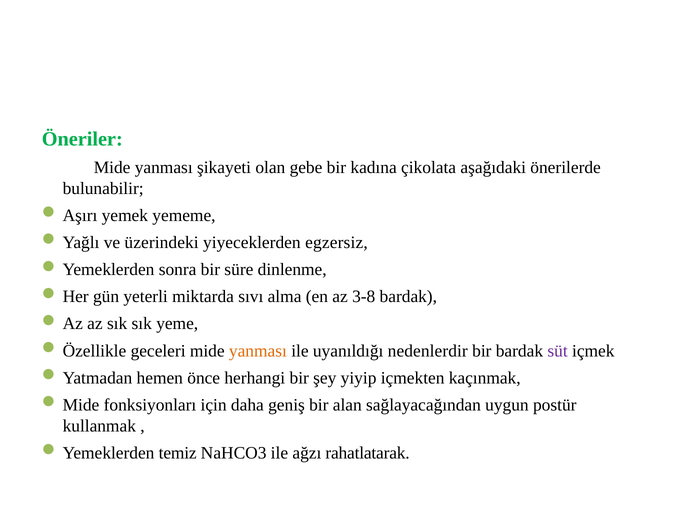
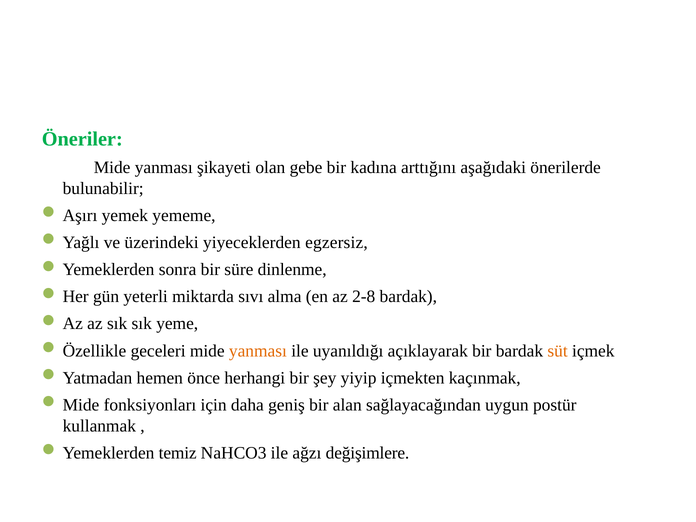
çikolata: çikolata -> arttığını
3-8: 3-8 -> 2-8
nedenlerdir: nedenlerdir -> açıklayarak
süt colour: purple -> orange
rahatlatarak: rahatlatarak -> değişimlere
